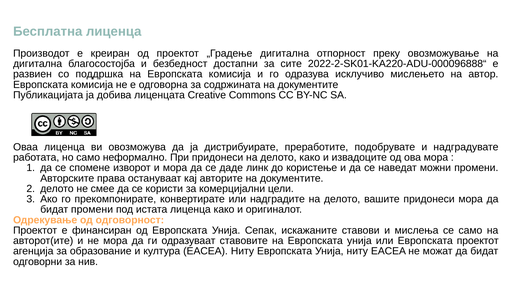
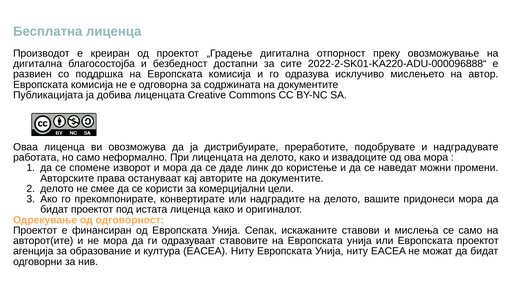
При придонеси: придонеси -> лиценцата
бидат промени: промени -> проектот
